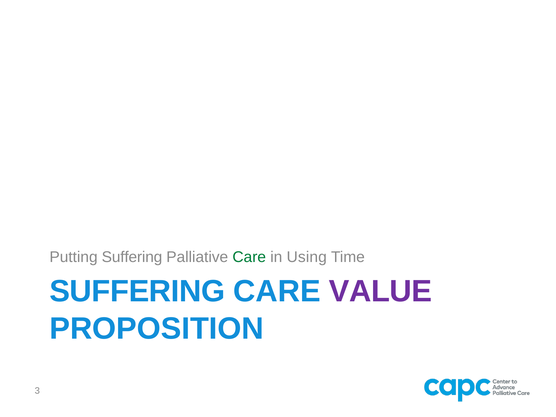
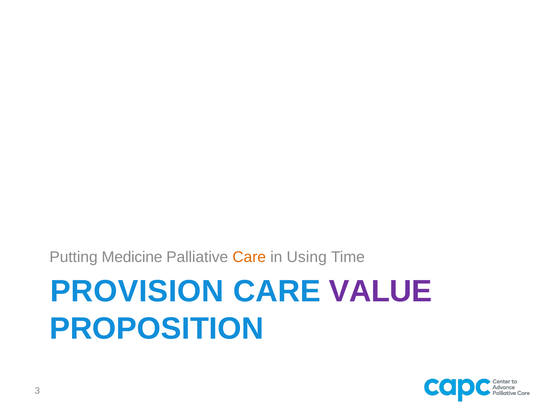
Putting Suffering: Suffering -> Medicine
Care at (249, 257) colour: green -> orange
SUFFERING at (137, 291): SUFFERING -> PROVISION
